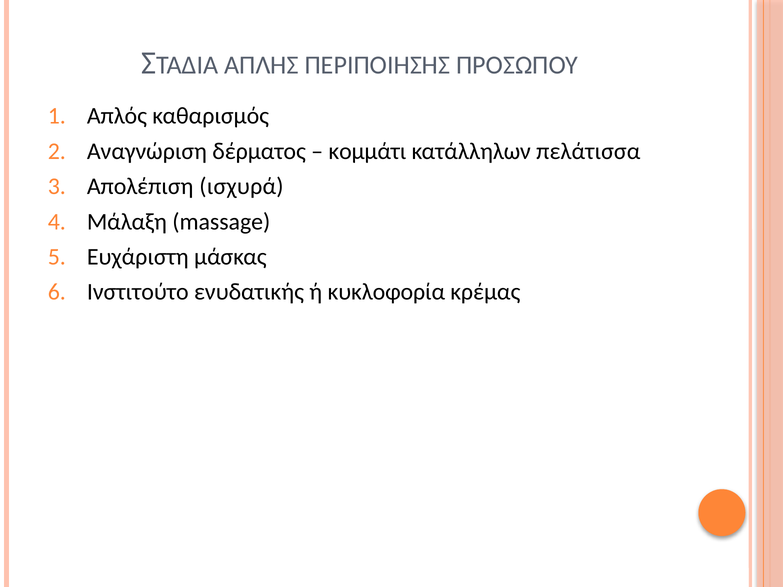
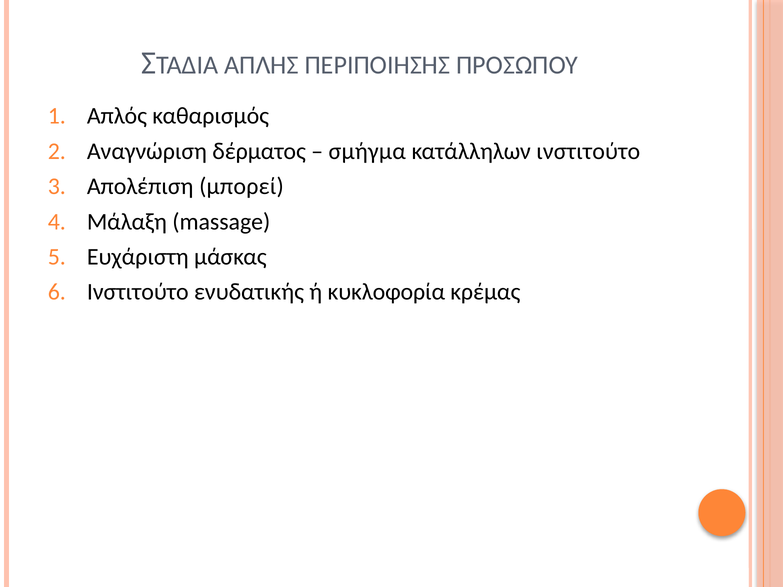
κομμάτι: κομμάτι -> σμήγμα
κατάλληλων πελάτισσα: πελάτισσα -> ινστιτούτο
ισχυρά: ισχυρά -> μπορεί
